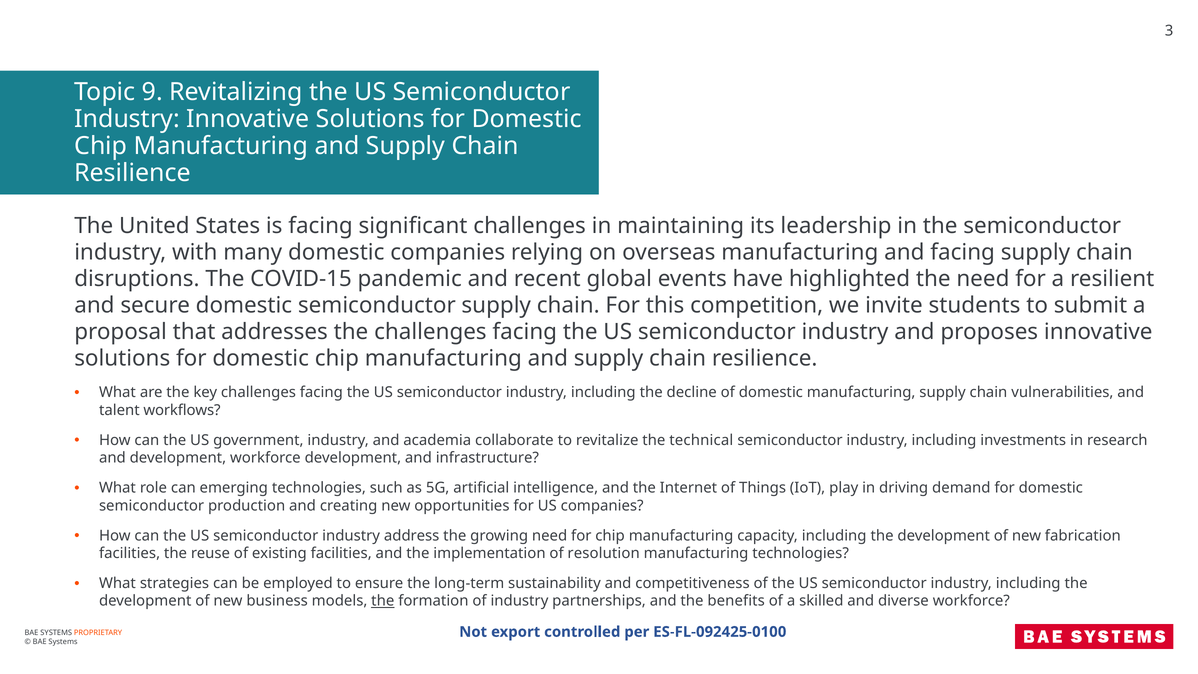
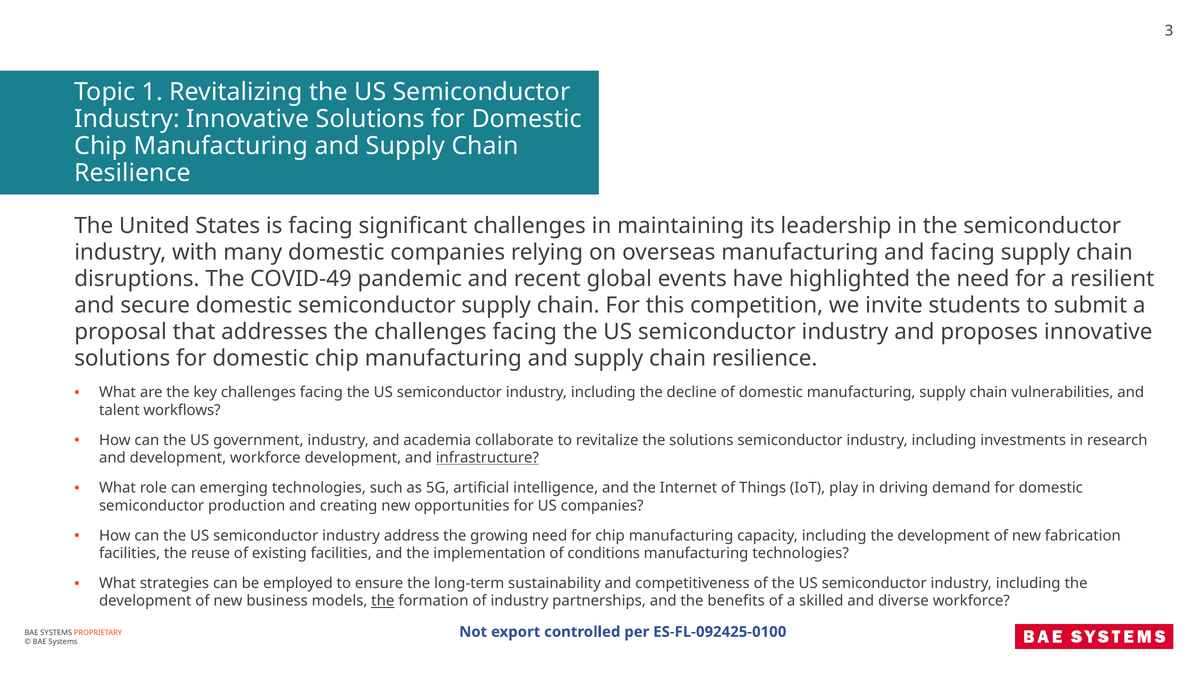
9: 9 -> 1
COVID-15: COVID-15 -> COVID-49
the technical: technical -> solutions
infrastructure underline: none -> present
resolution: resolution -> conditions
